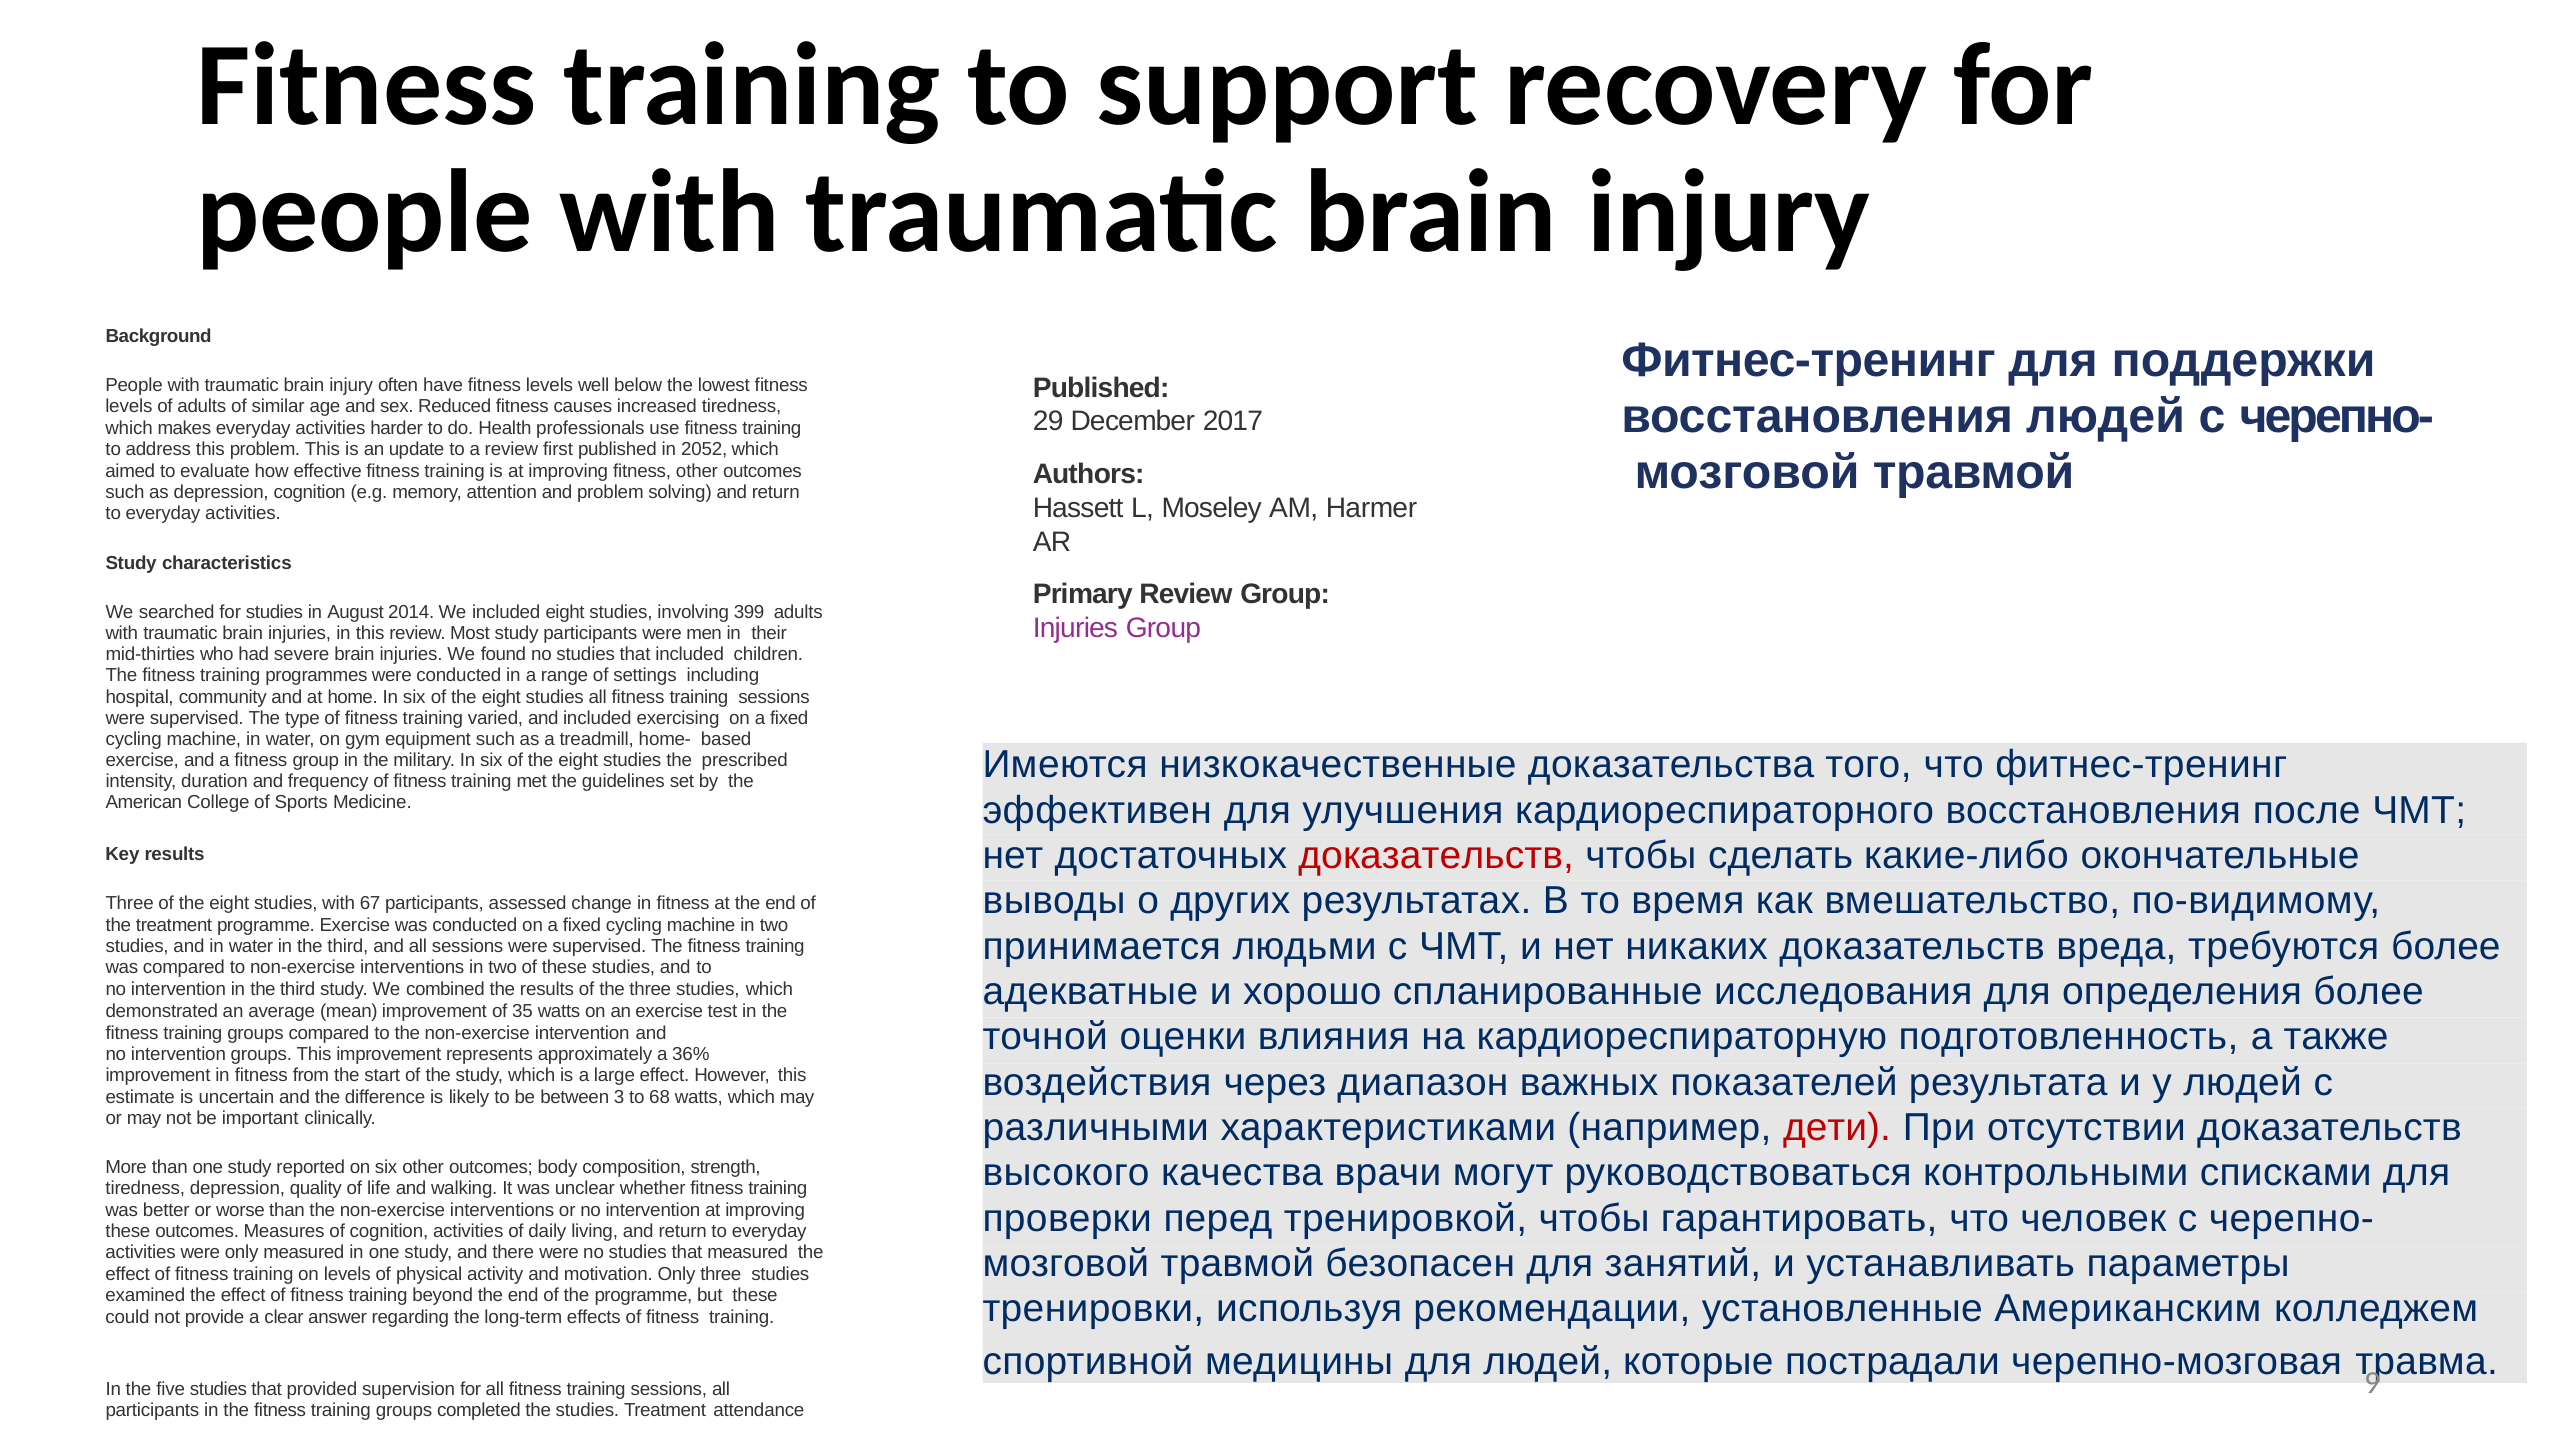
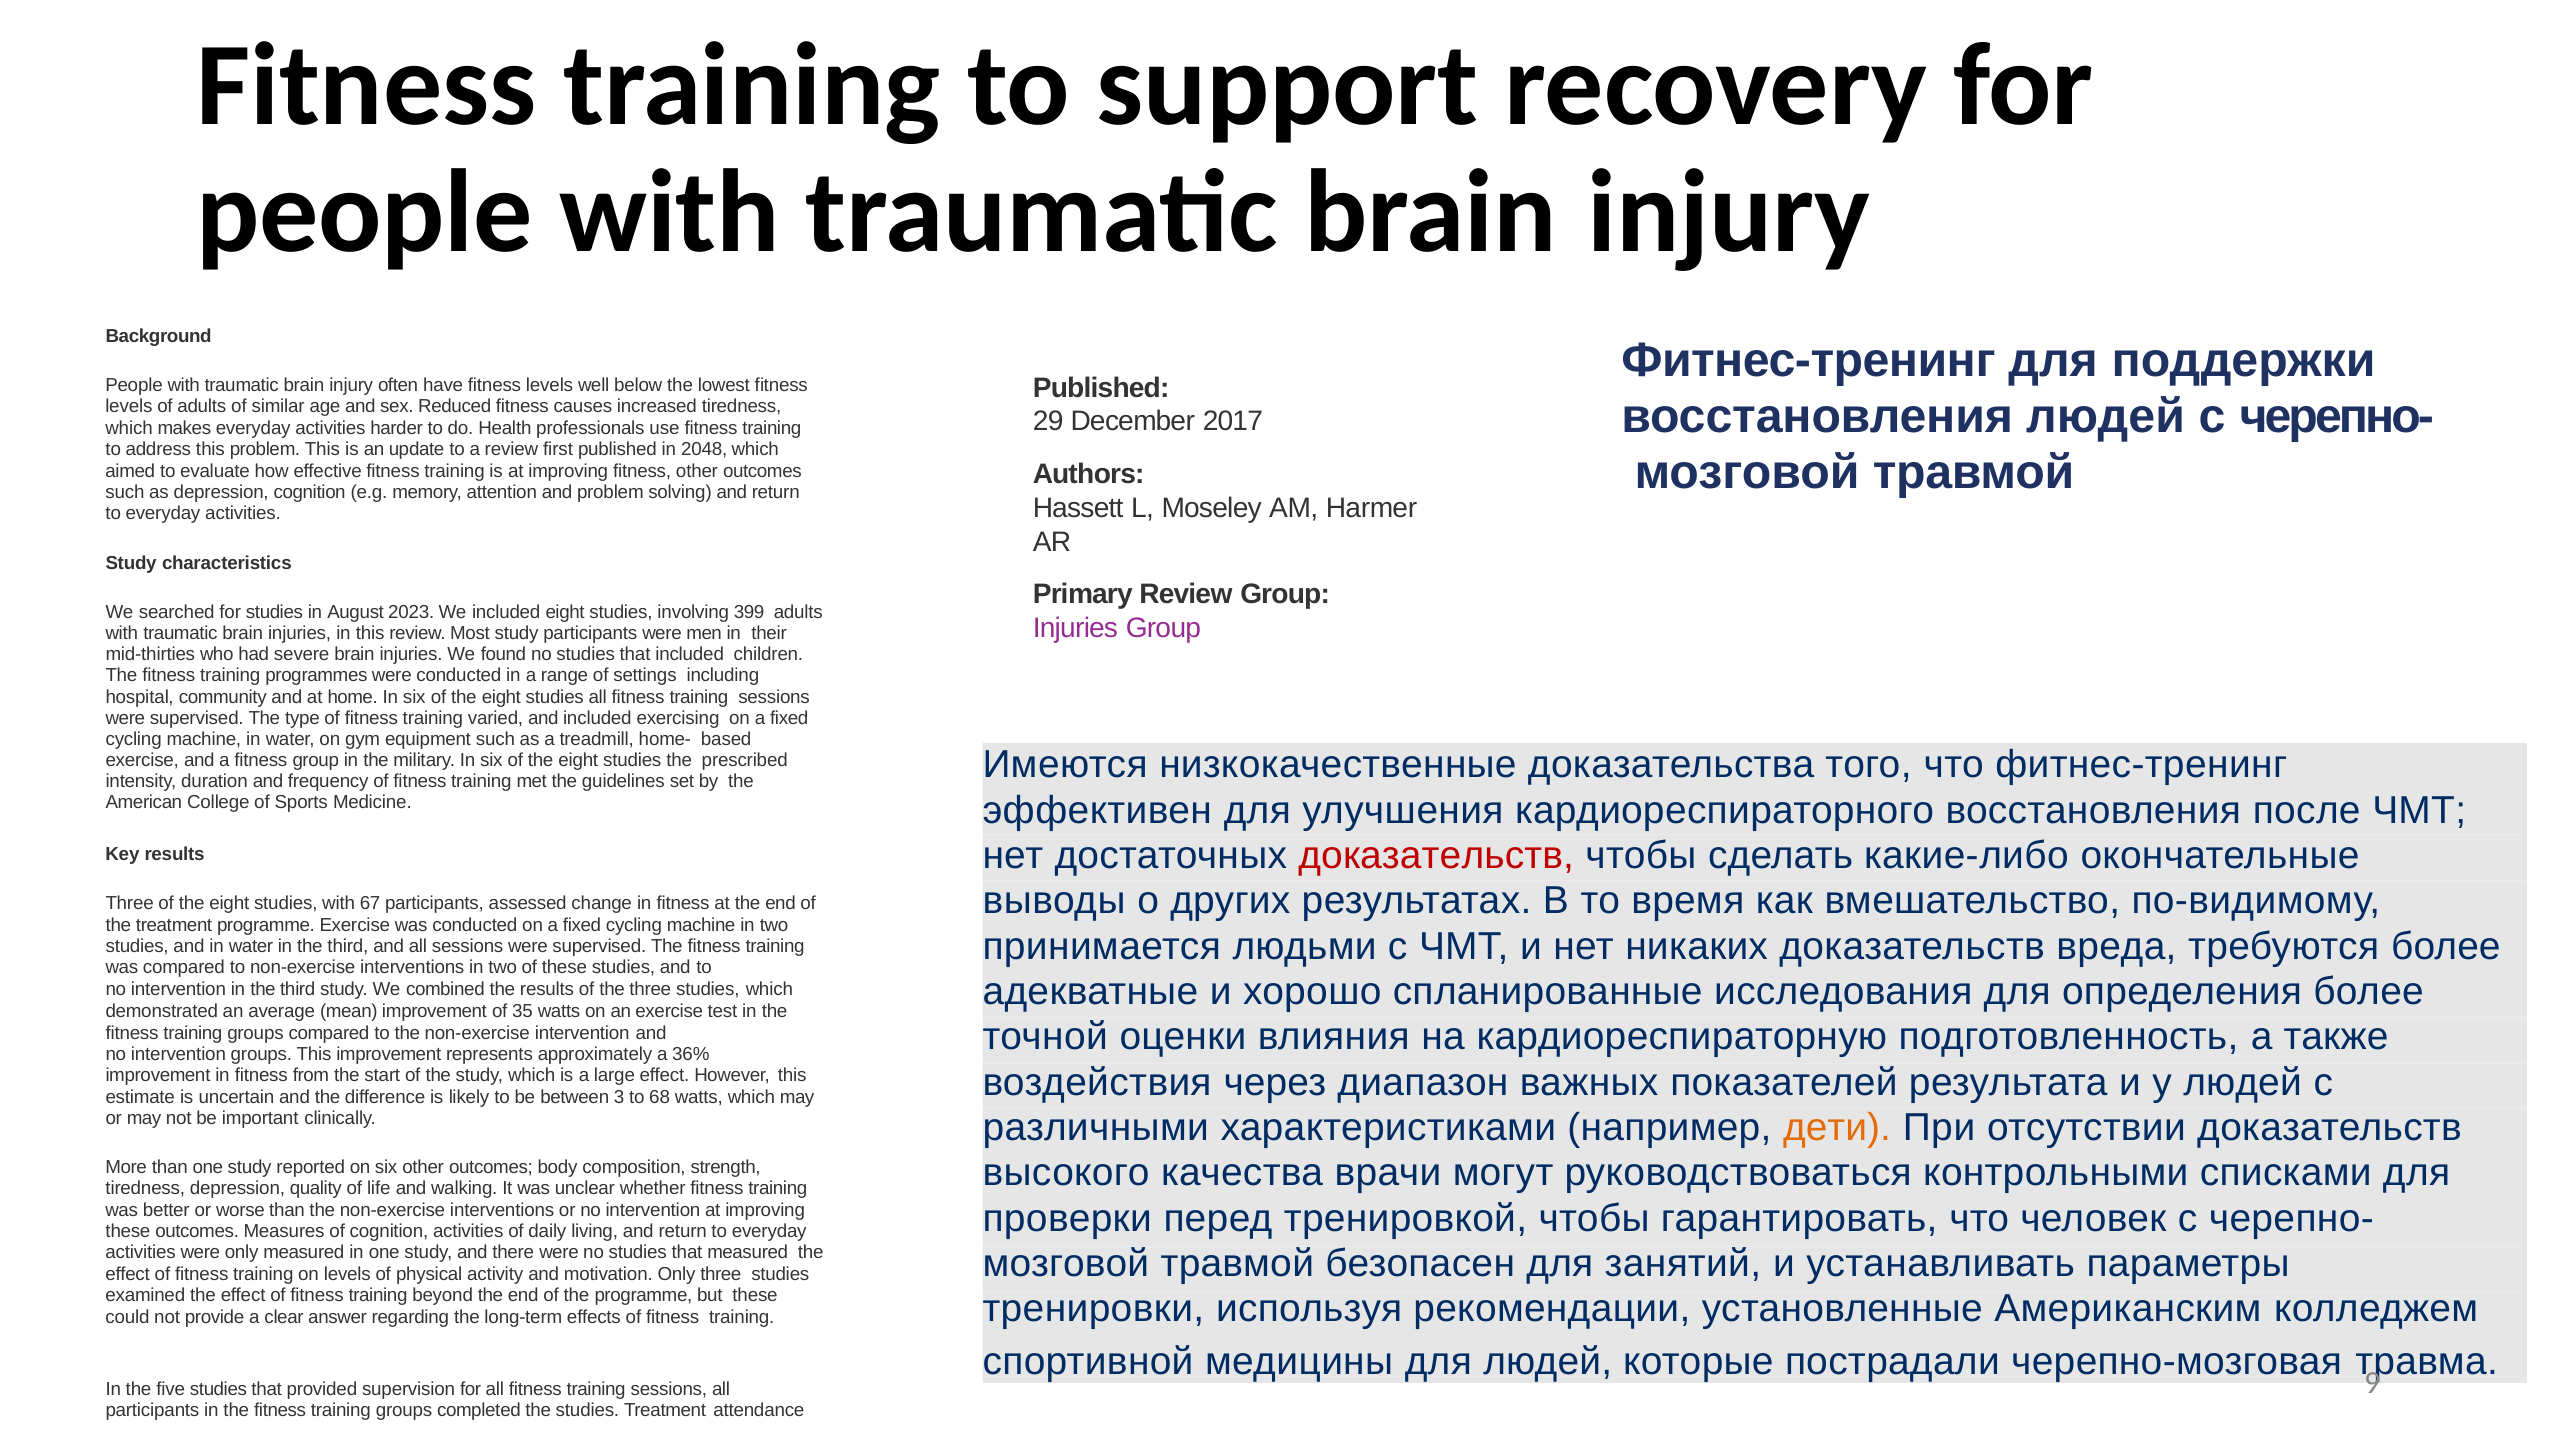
2052: 2052 -> 2048
2014: 2014 -> 2023
дети colour: red -> orange
